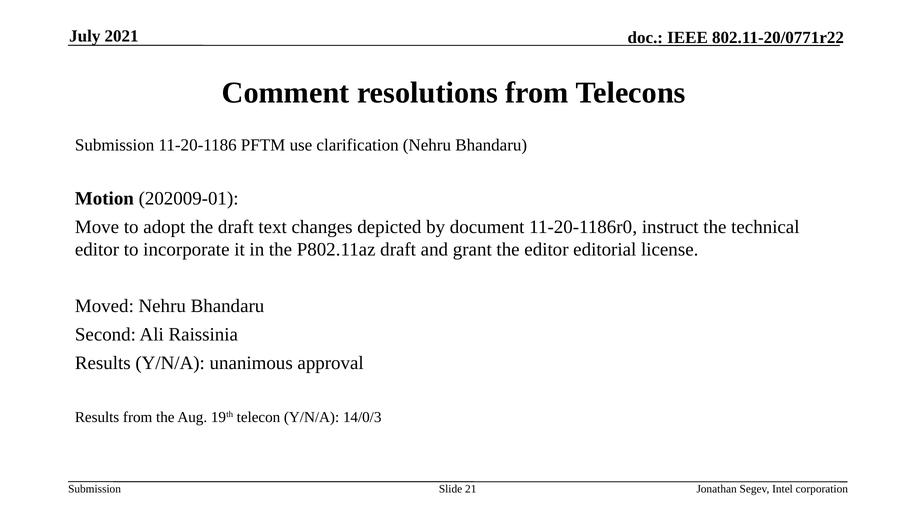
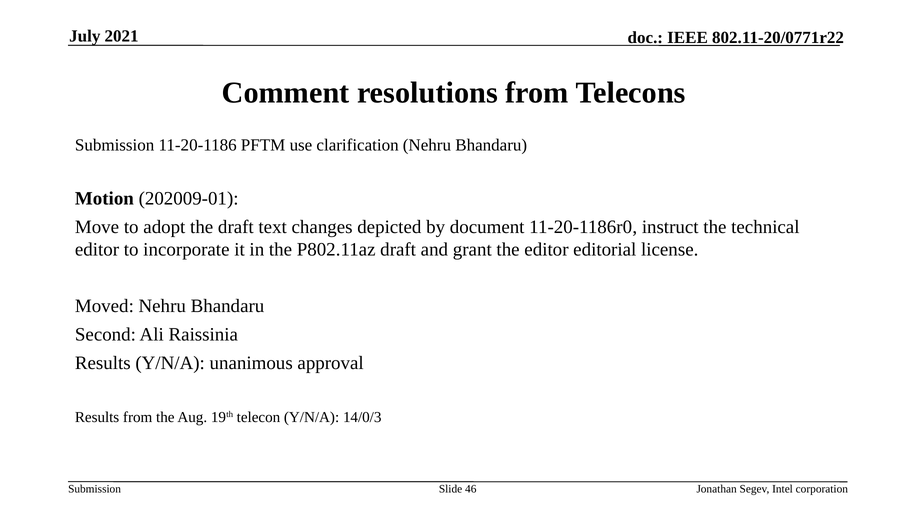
21: 21 -> 46
